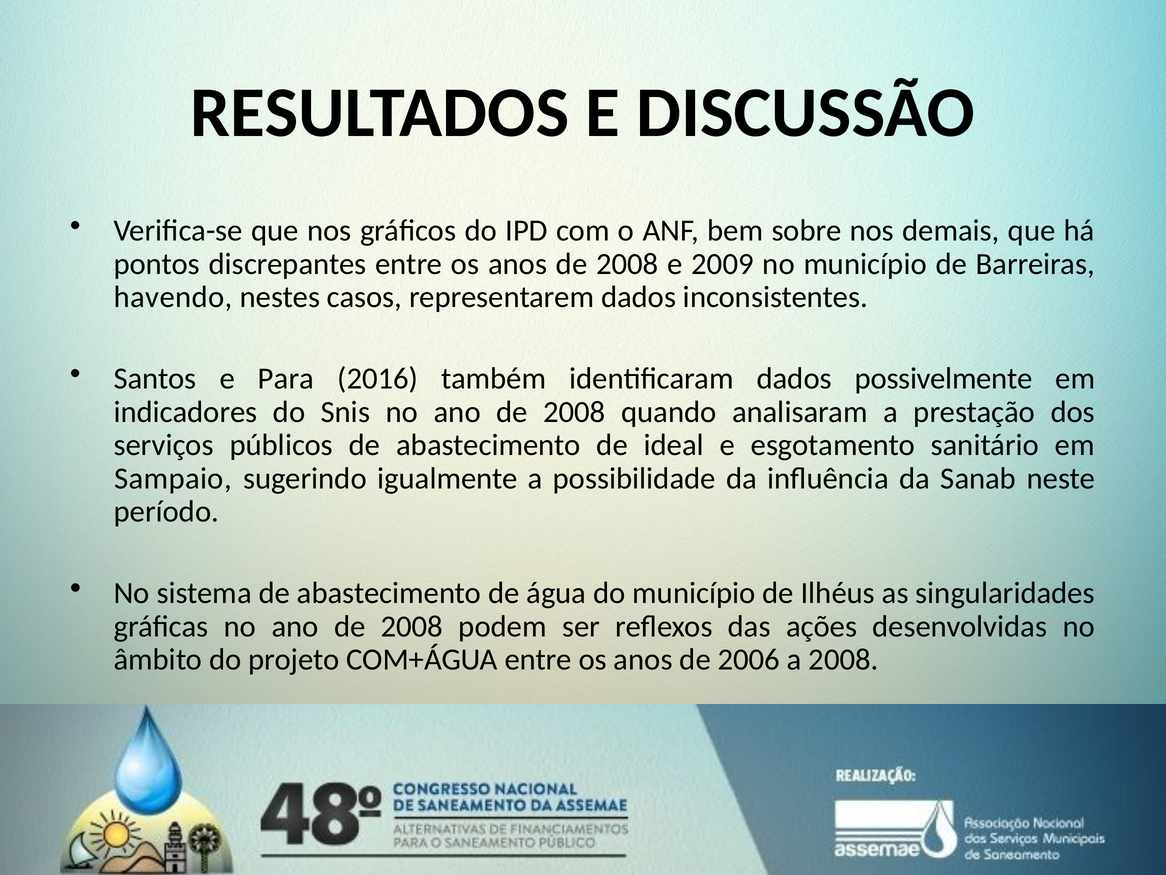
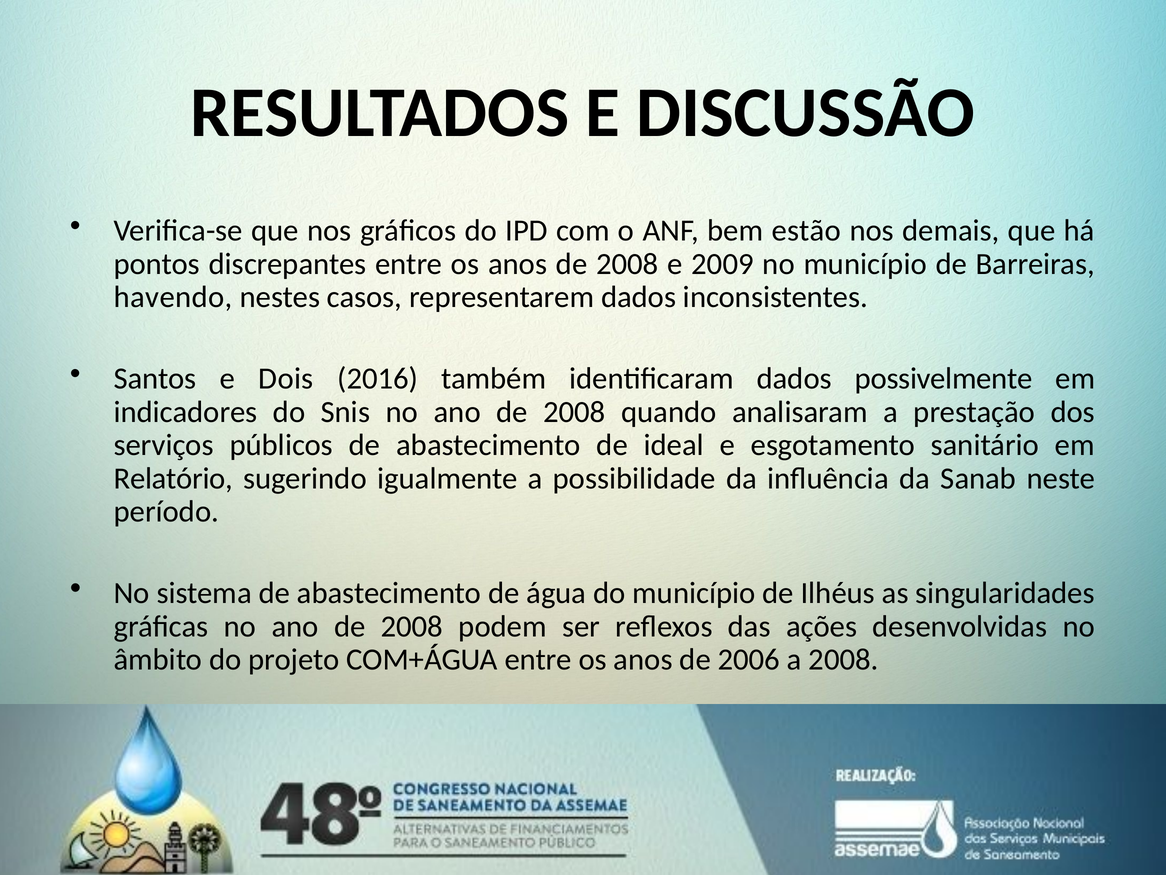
sobre: sobre -> estão
Para: Para -> Dois
Sampaio: Sampaio -> Relatório
